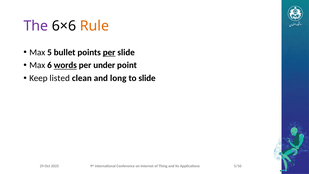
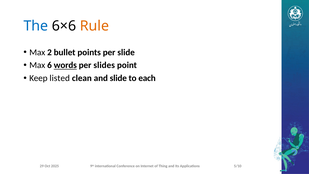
The colour: purple -> blue
5: 5 -> 2
per at (109, 52) underline: present -> none
under: under -> slides
and long: long -> slide
to slide: slide -> each
